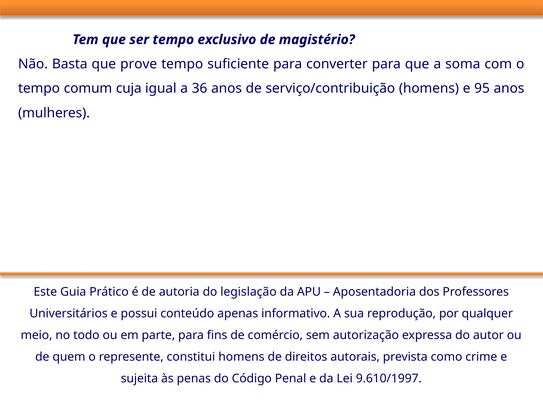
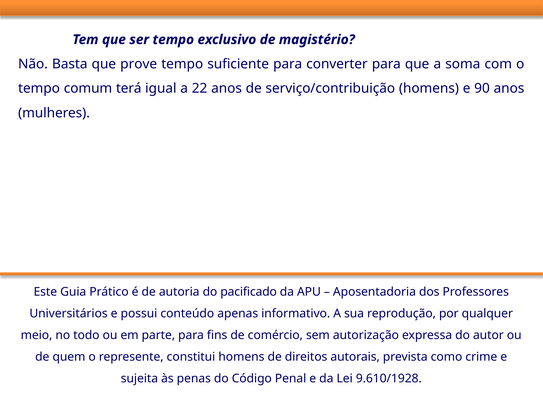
cuja: cuja -> terá
36: 36 -> 22
95: 95 -> 90
legislação: legislação -> pacificado
9.610/1997: 9.610/1997 -> 9.610/1928
